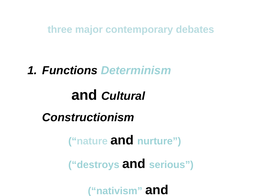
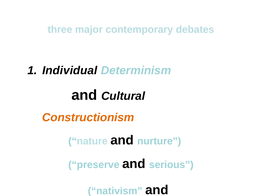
Functions: Functions -> Individual
Constructionism colour: black -> orange
destroys: destroys -> preserve
